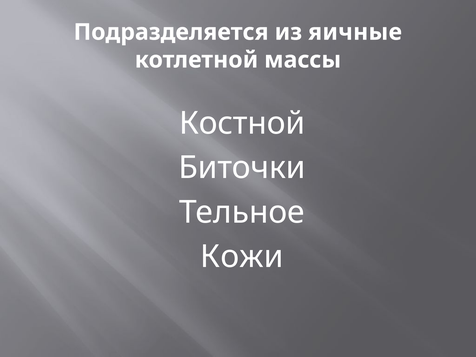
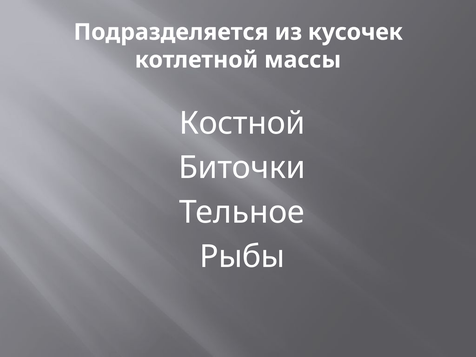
яичные: яичные -> кусочек
Кожи: Кожи -> Рыбы
